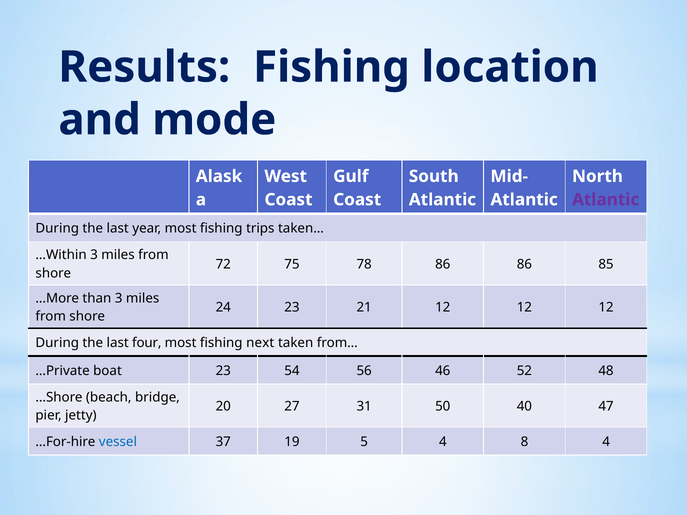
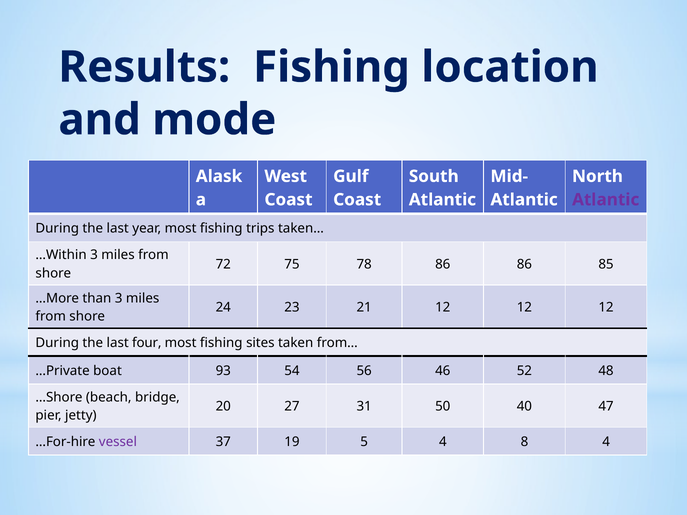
next: next -> sites
boat 23: 23 -> 93
vessel colour: blue -> purple
